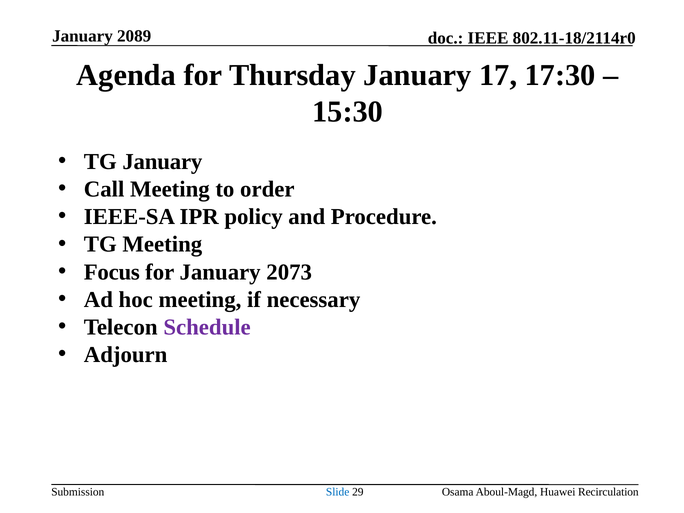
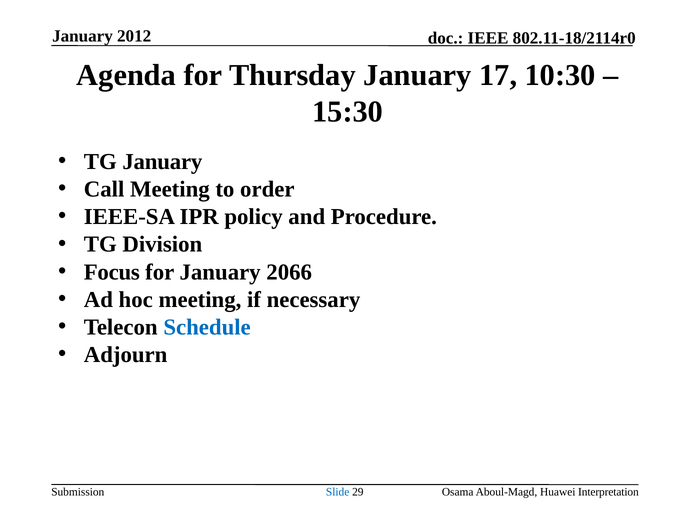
2089: 2089 -> 2012
17:30: 17:30 -> 10:30
TG Meeting: Meeting -> Division
2073: 2073 -> 2066
Schedule colour: purple -> blue
Recirculation: Recirculation -> Interpretation
